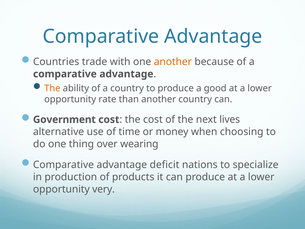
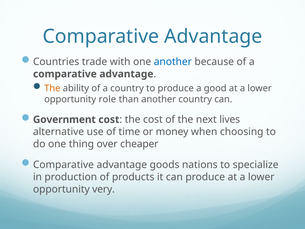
another at (173, 62) colour: orange -> blue
rate: rate -> role
wearing: wearing -> cheaper
deficit: deficit -> goods
